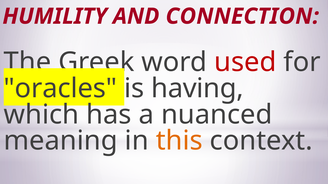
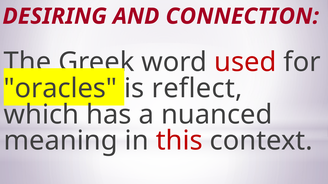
HUMILITY: HUMILITY -> DESIRING
having: having -> reflect
this colour: orange -> red
